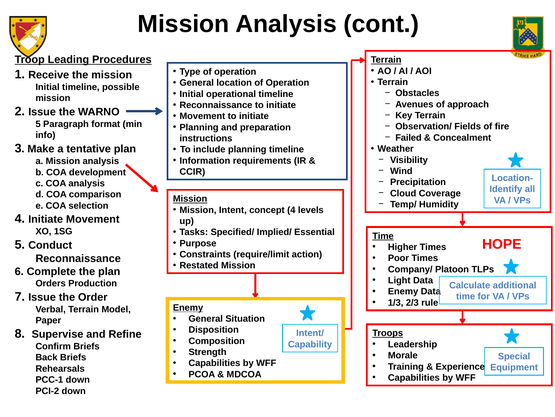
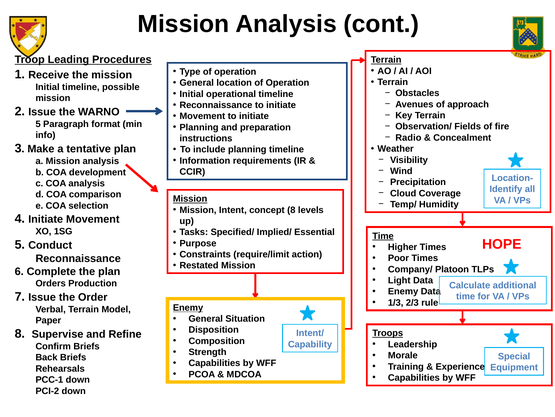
Failed: Failed -> Radio
concept 4: 4 -> 8
